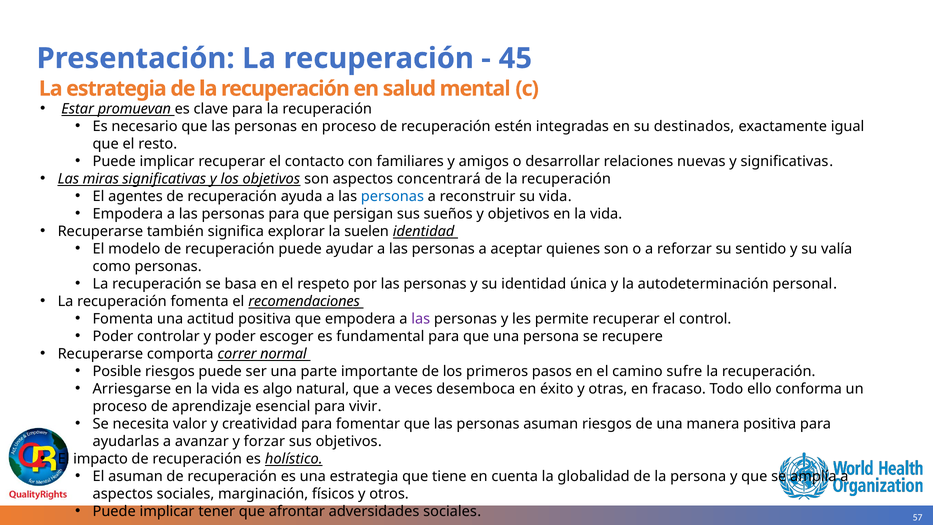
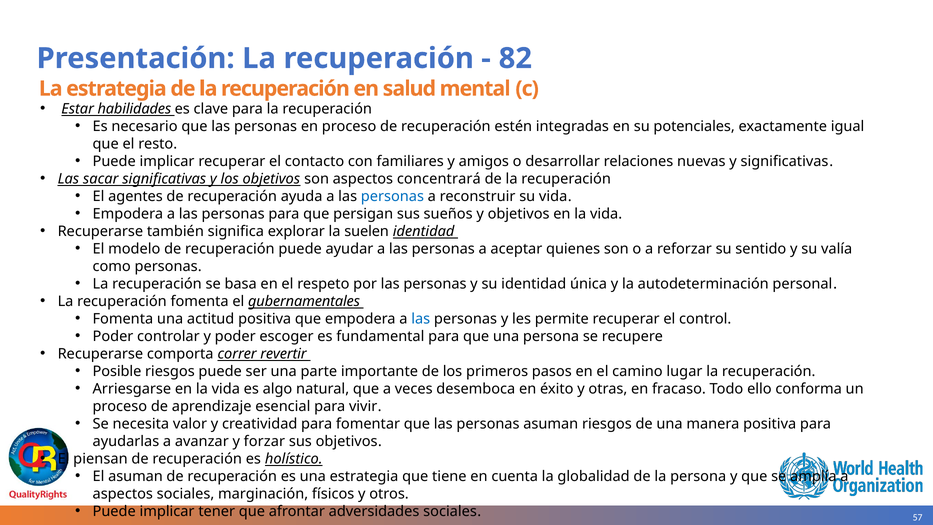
45: 45 -> 82
promuevan: promuevan -> habilidades
destinados: destinados -> potenciales
miras: miras -> sacar
recomendaciones: recomendaciones -> gubernamentales
las at (421, 319) colour: purple -> blue
normal: normal -> revertir
sufre: sufre -> lugar
impacto: impacto -> piensan
